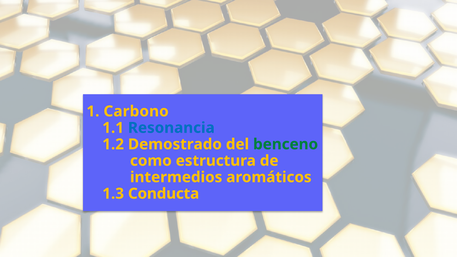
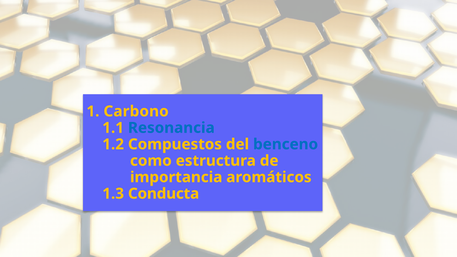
Demostrado: Demostrado -> Compuestos
benceno colour: green -> blue
intermedios: intermedios -> importancia
